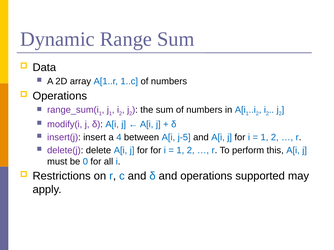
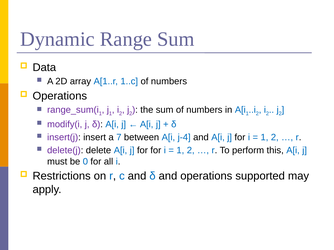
4: 4 -> 7
j-5: j-5 -> j-4
